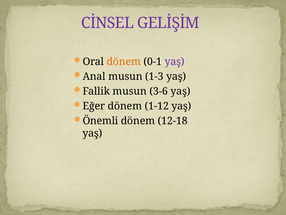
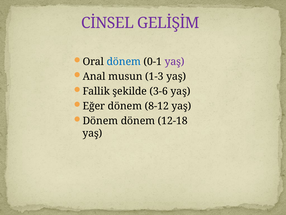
dönem at (124, 62) colour: orange -> blue
Fallik musun: musun -> şekilde
1-12: 1-12 -> 8-12
Önemli at (100, 121): Önemli -> Dönem
